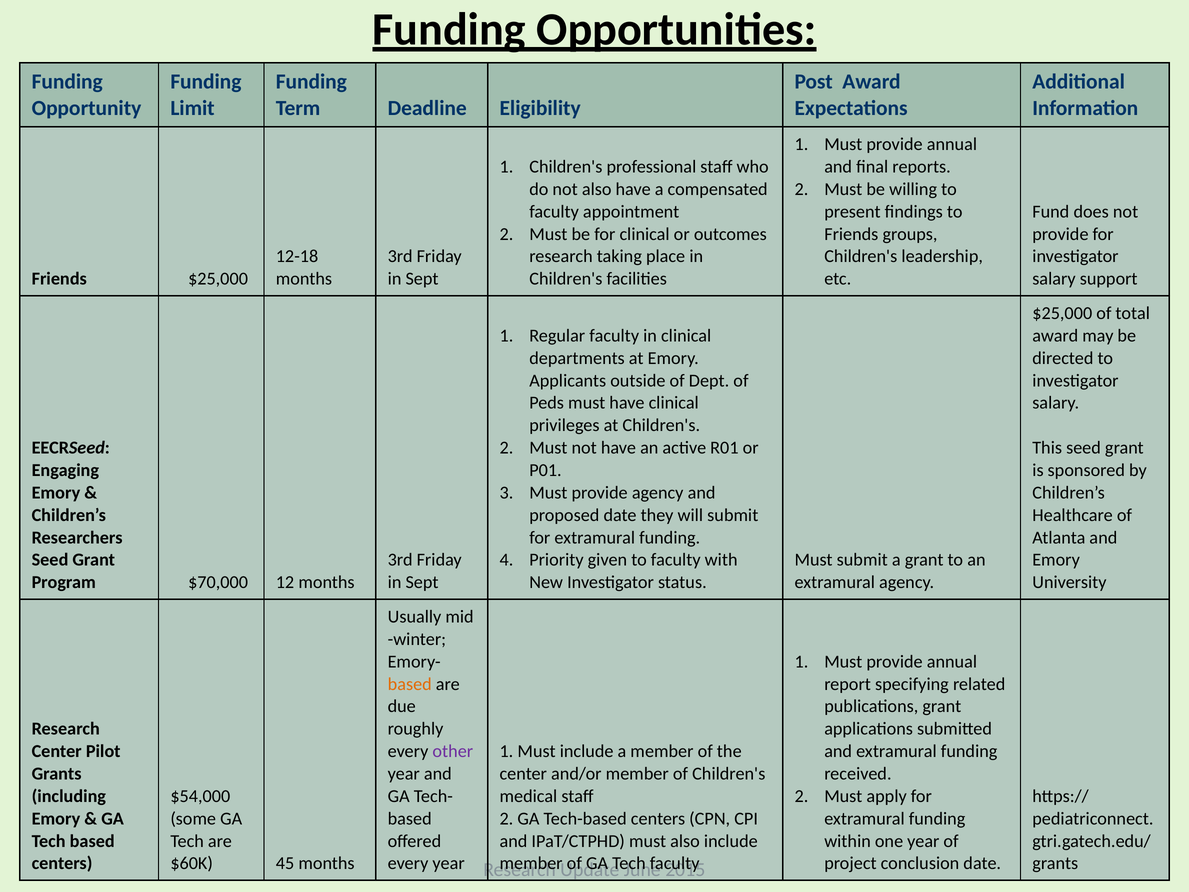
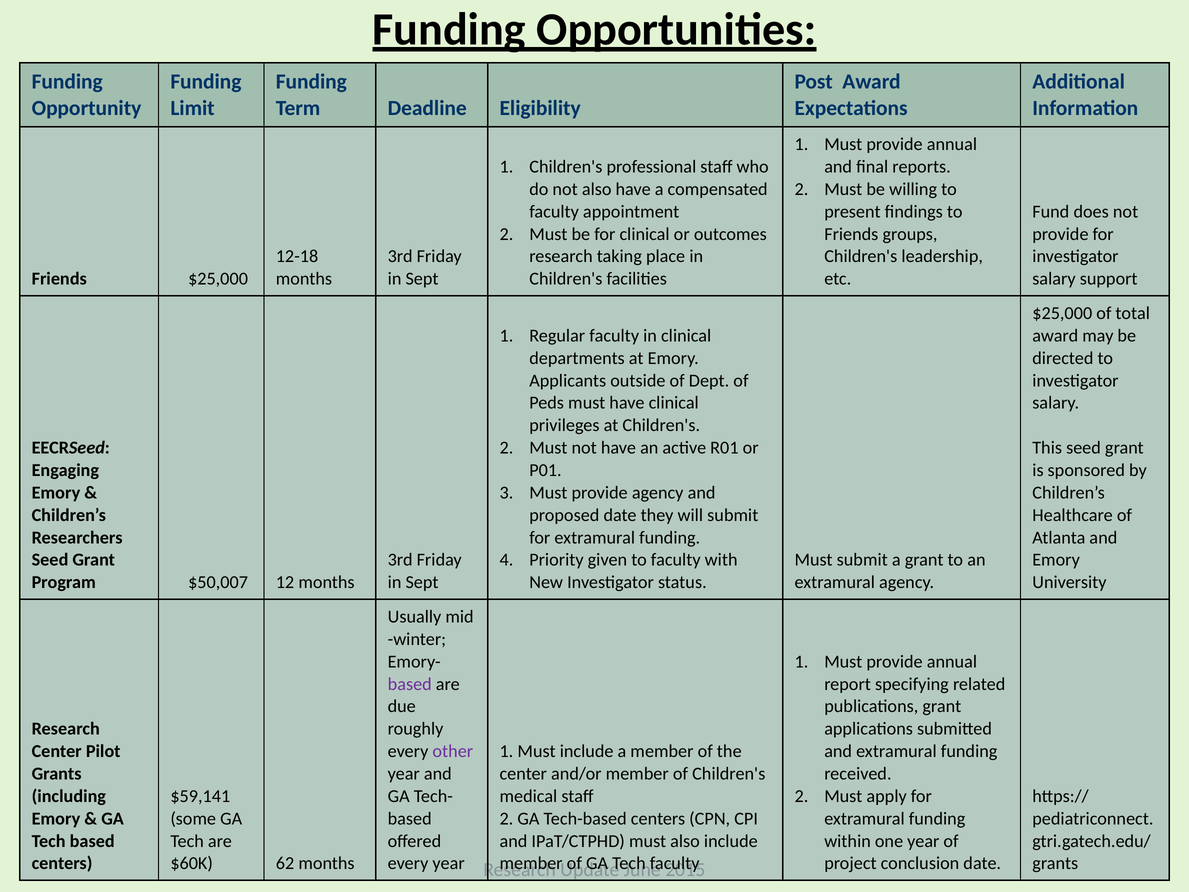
$70,000: $70,000 -> $50,007
based at (410, 684) colour: orange -> purple
$54,000: $54,000 -> $59,141
45: 45 -> 62
